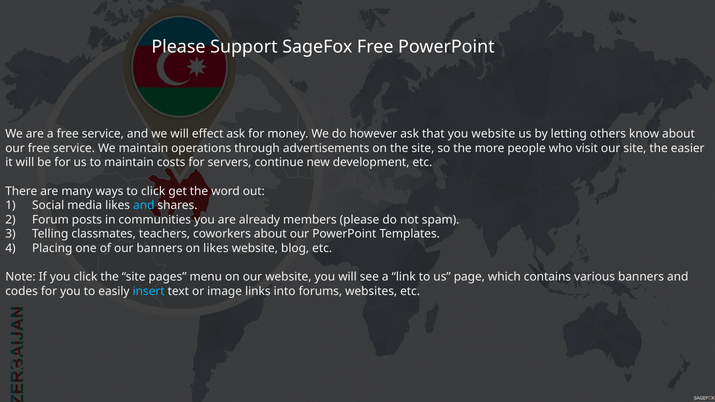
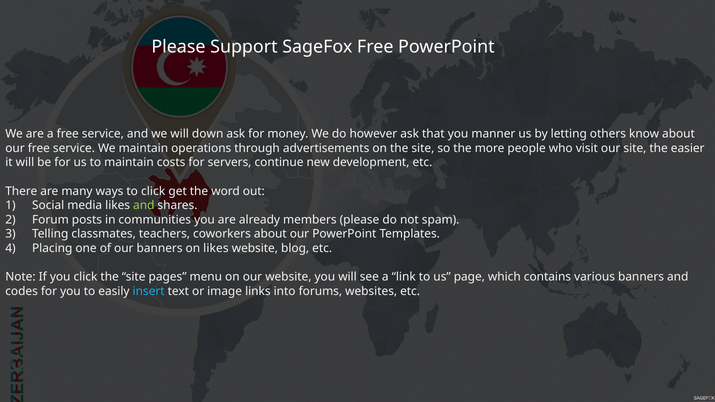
effect: effect -> down
you website: website -> manner
and at (144, 205) colour: light blue -> light green
